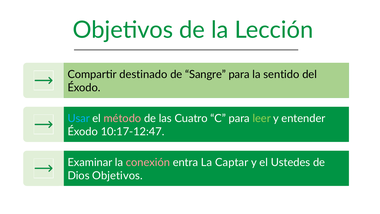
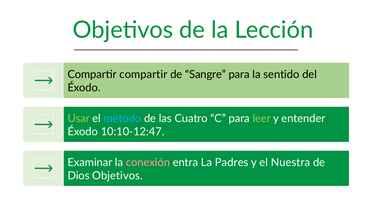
Compartir destinado: destinado -> compartir
Usar colour: light blue -> light green
método colour: pink -> light blue
10:17-12:47: 10:17-12:47 -> 10:10-12:47
Captar: Captar -> Padres
Ustedes: Ustedes -> Nuestra
